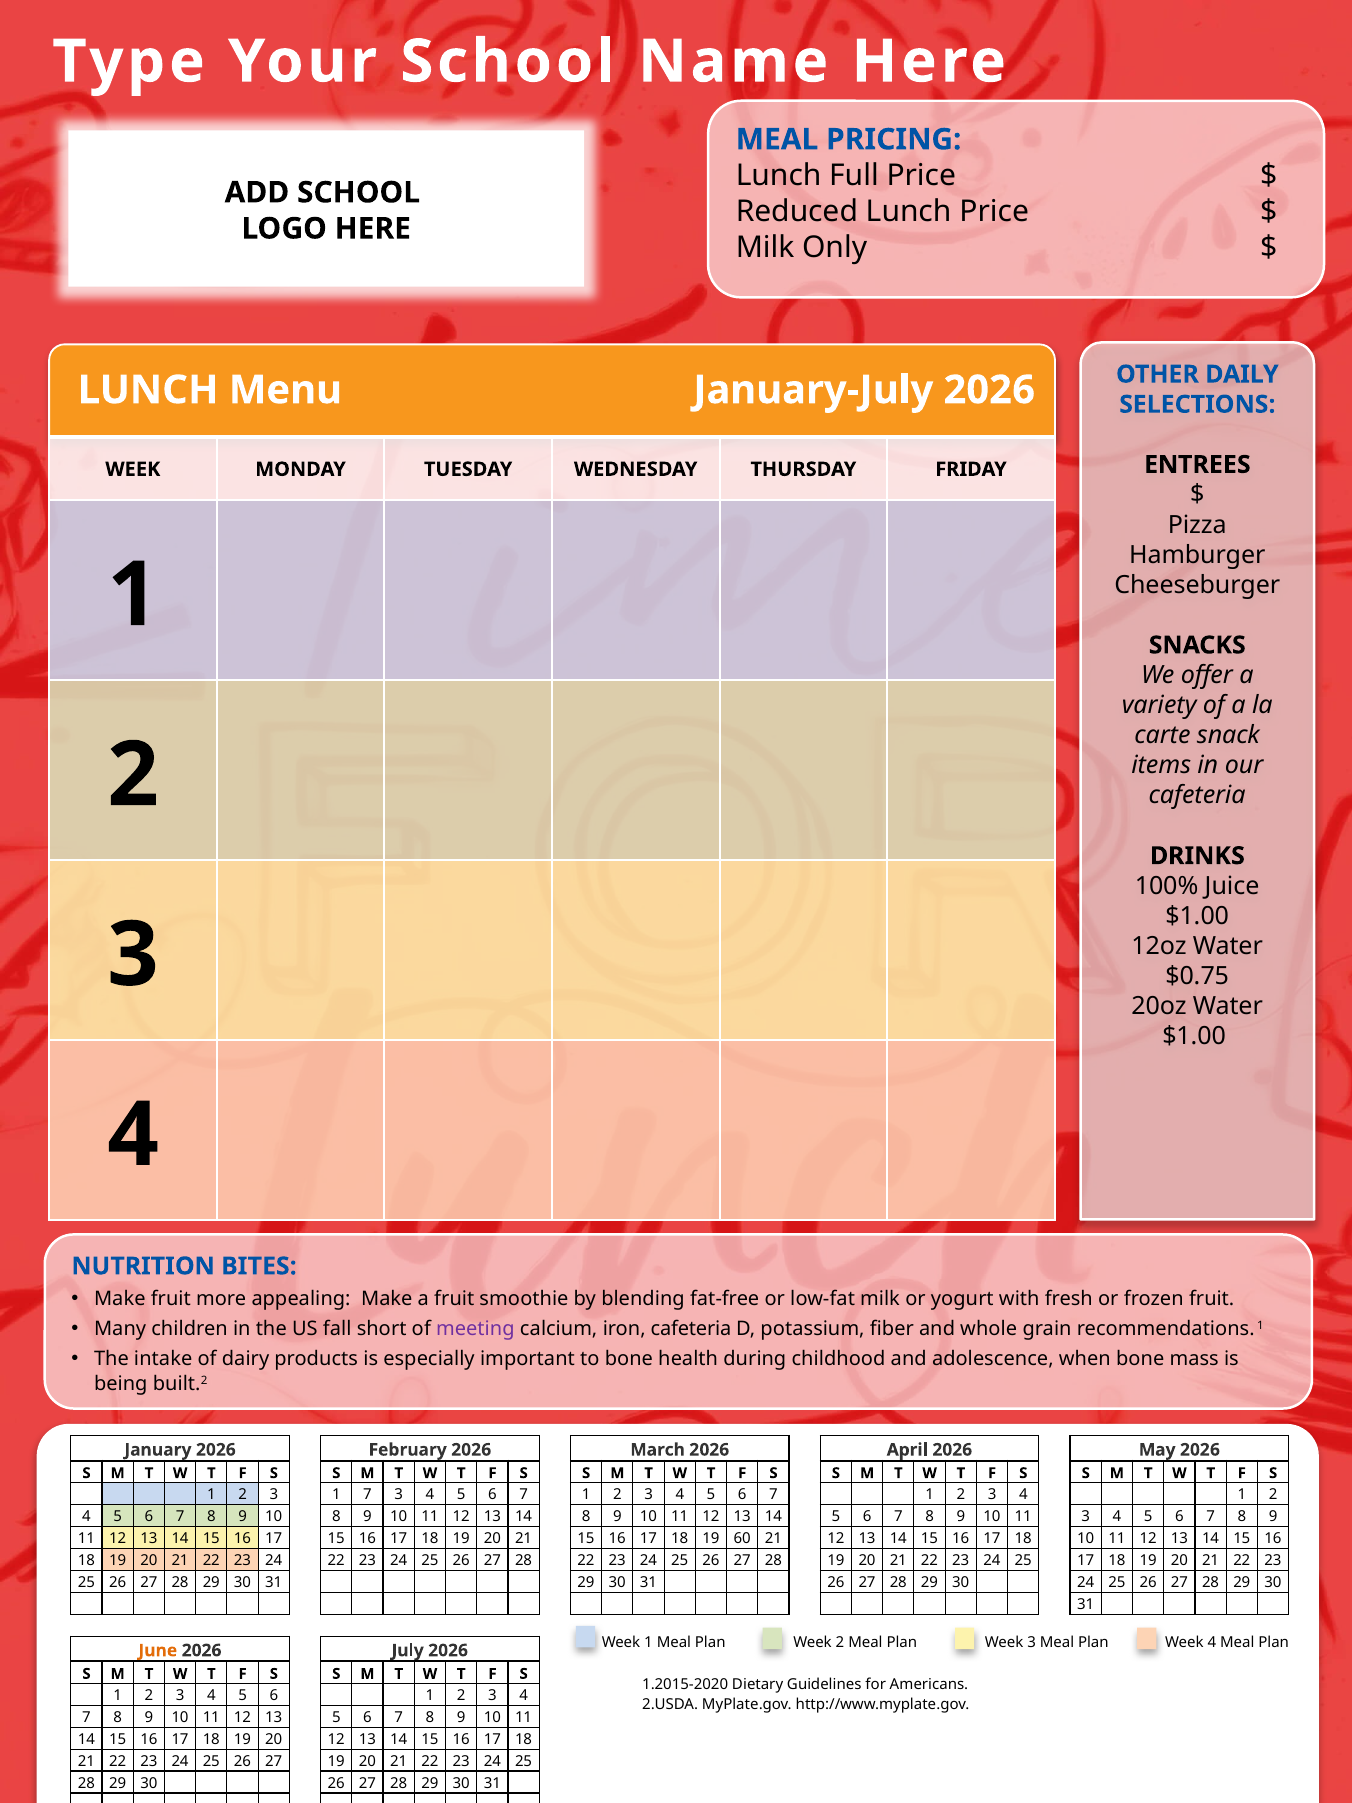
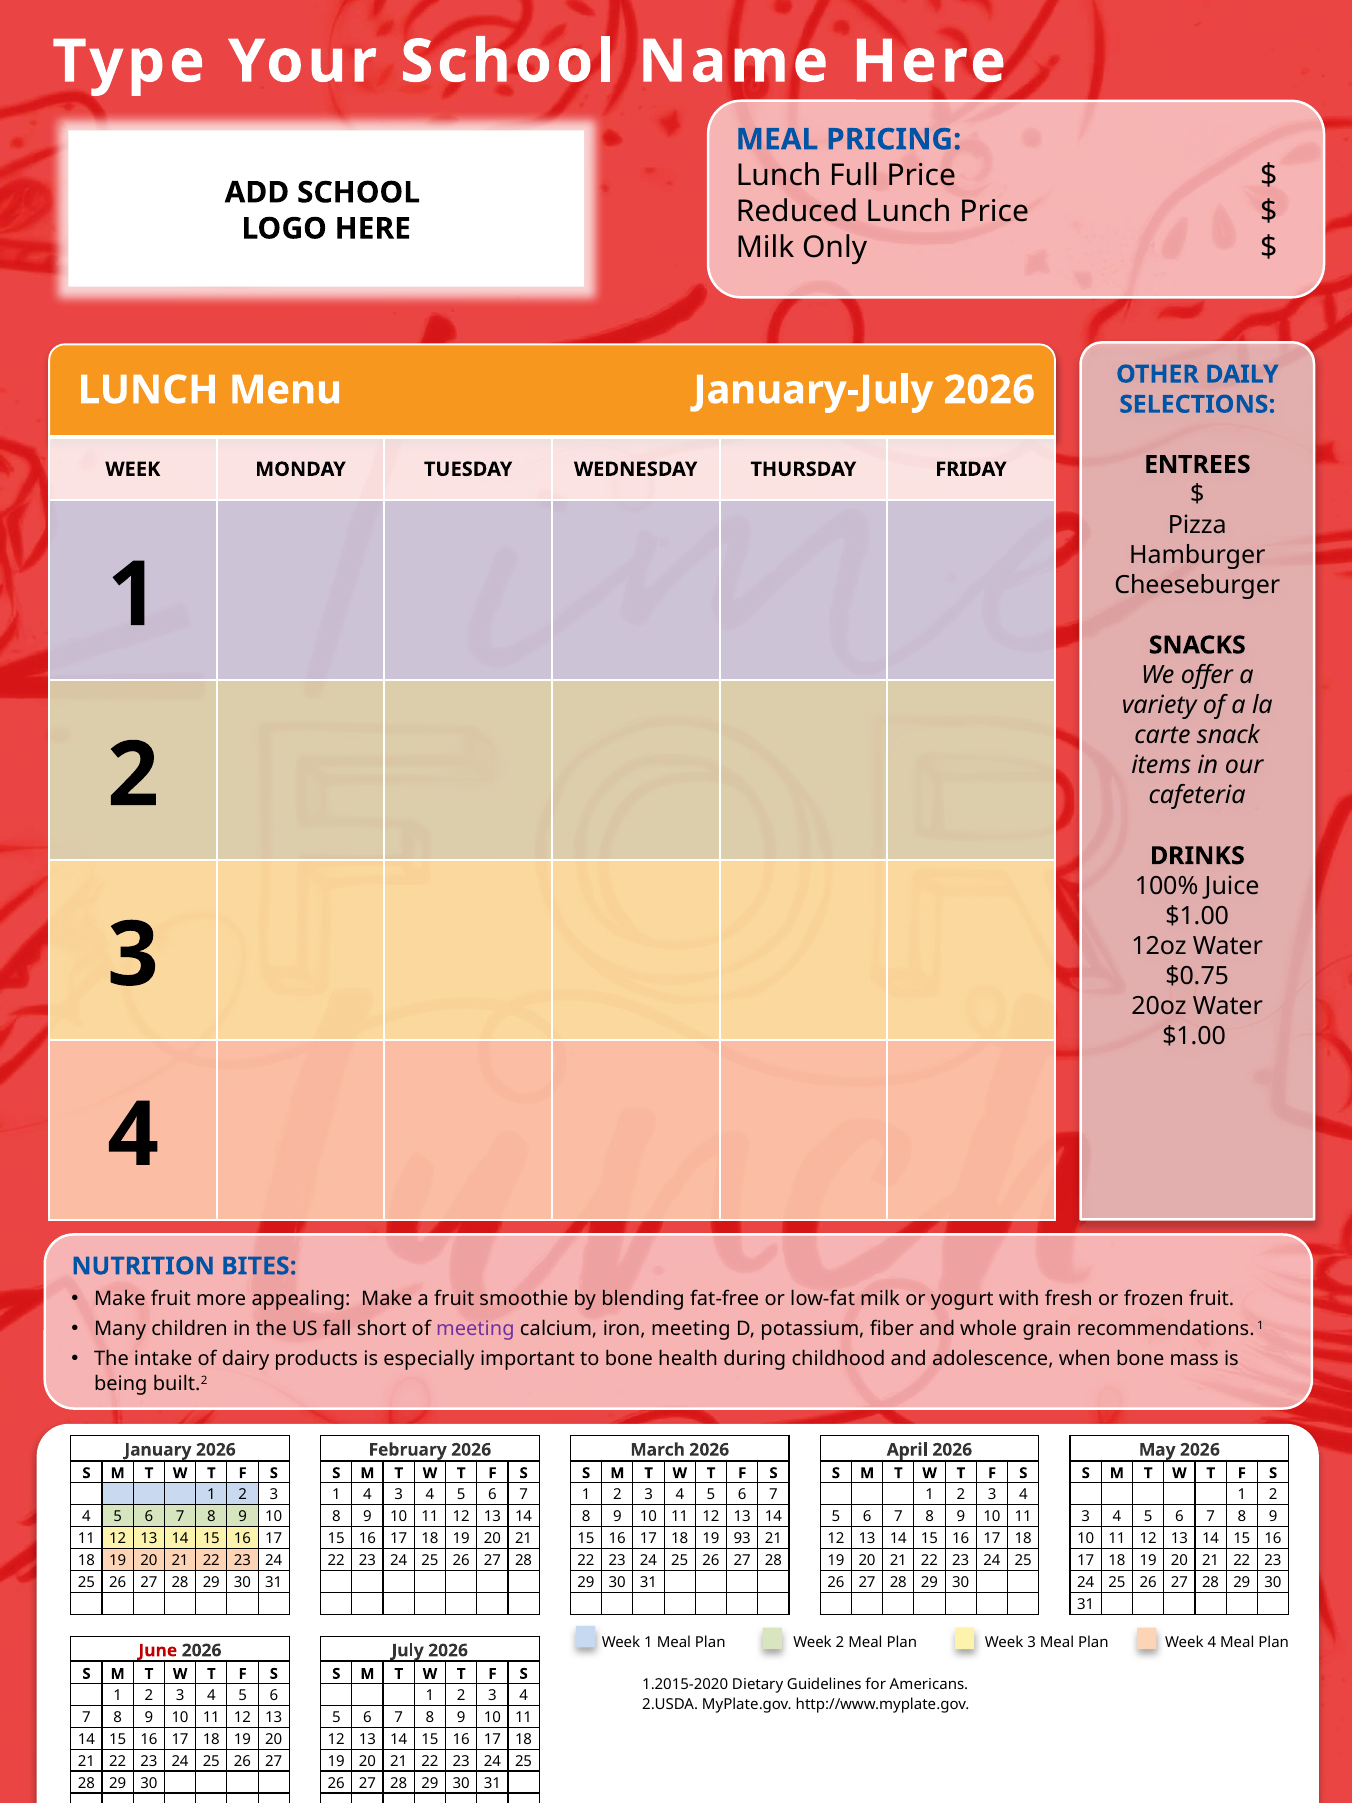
iron cafeteria: cafeteria -> meeting
1 7: 7 -> 4
60: 60 -> 93
June colour: orange -> red
